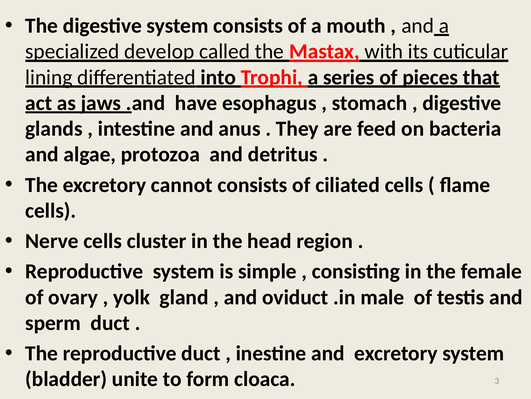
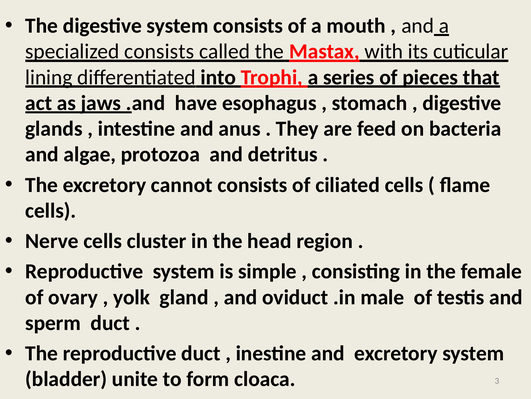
specialized develop: develop -> consists
